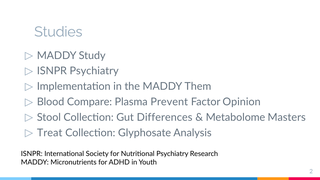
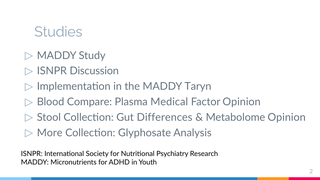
ISNPR Psychiatry: Psychiatry -> Discussion
Them: Them -> Taryn
Prevent: Prevent -> Medical
Metabolome Masters: Masters -> Opinion
Treat: Treat -> More
